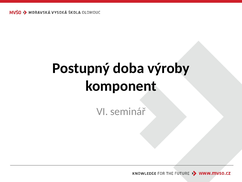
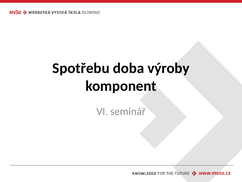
Postupný: Postupný -> Spotřebu
